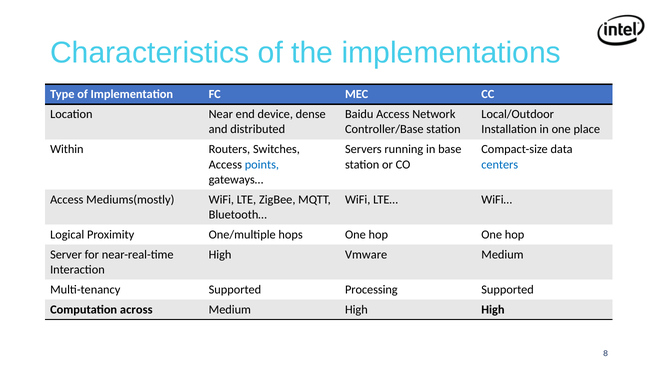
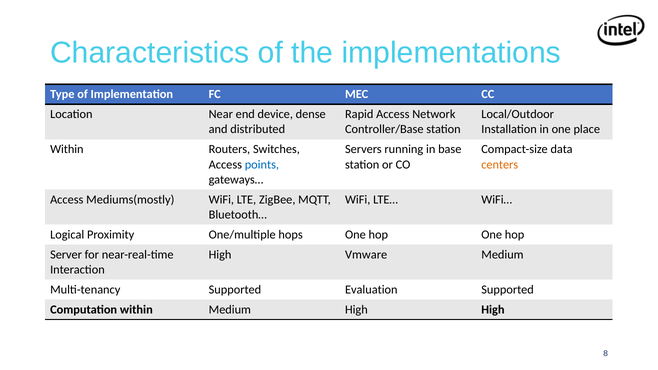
Baidu: Baidu -> Rapid
centers colour: blue -> orange
Processing: Processing -> Evaluation
Computation across: across -> within
